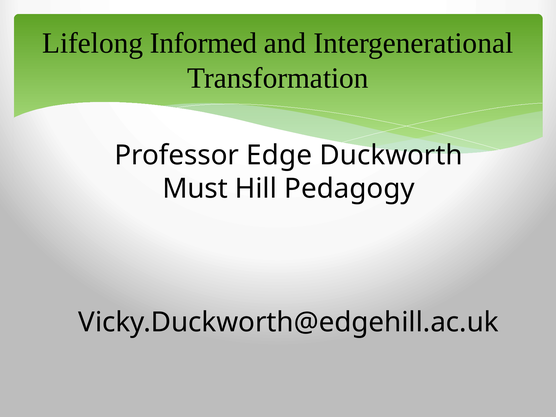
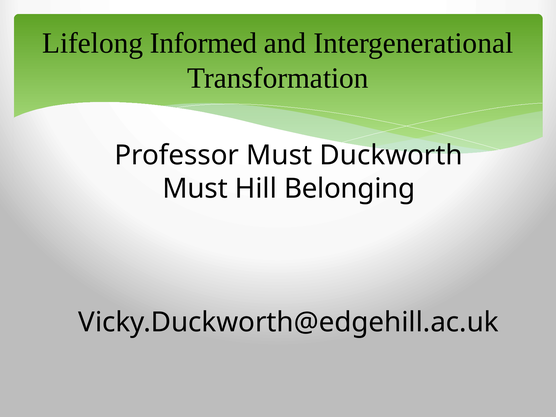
Professor Edge: Edge -> Must
Pedagogy: Pedagogy -> Belonging
